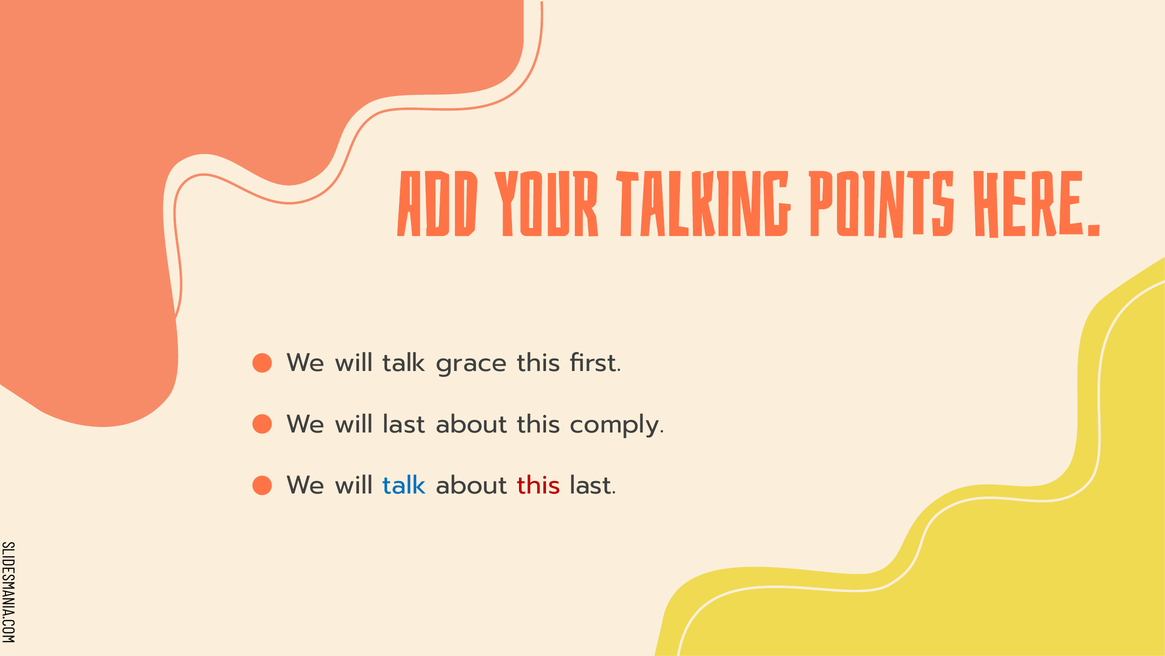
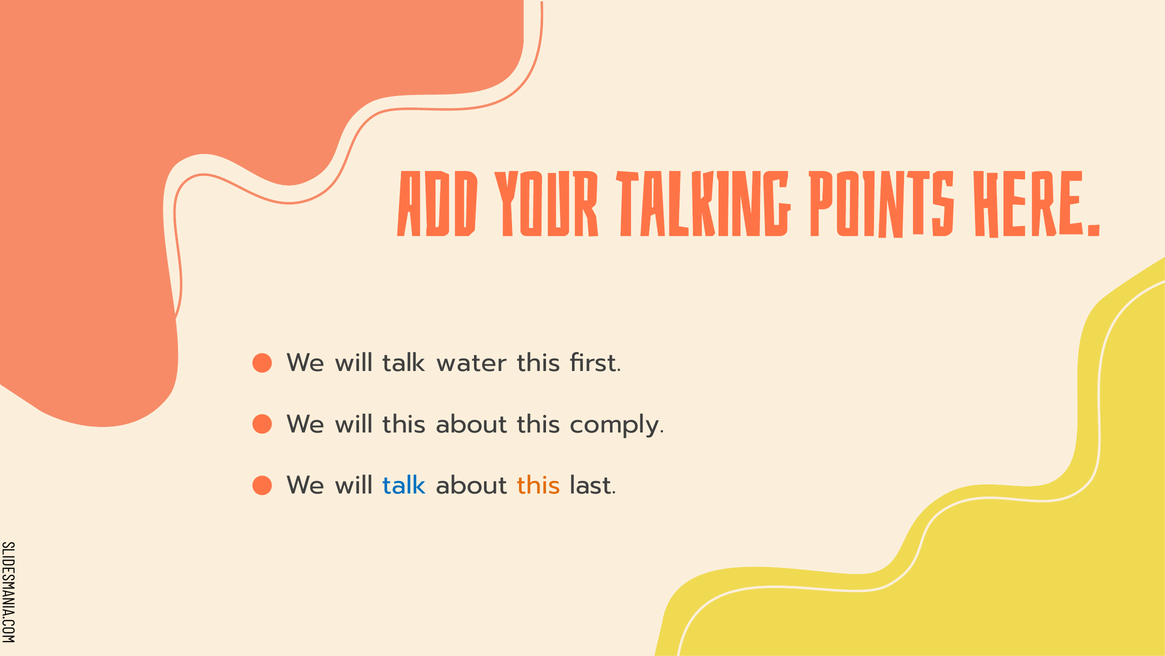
grace: grace -> water
will last: last -> this
this at (539, 485) colour: red -> orange
